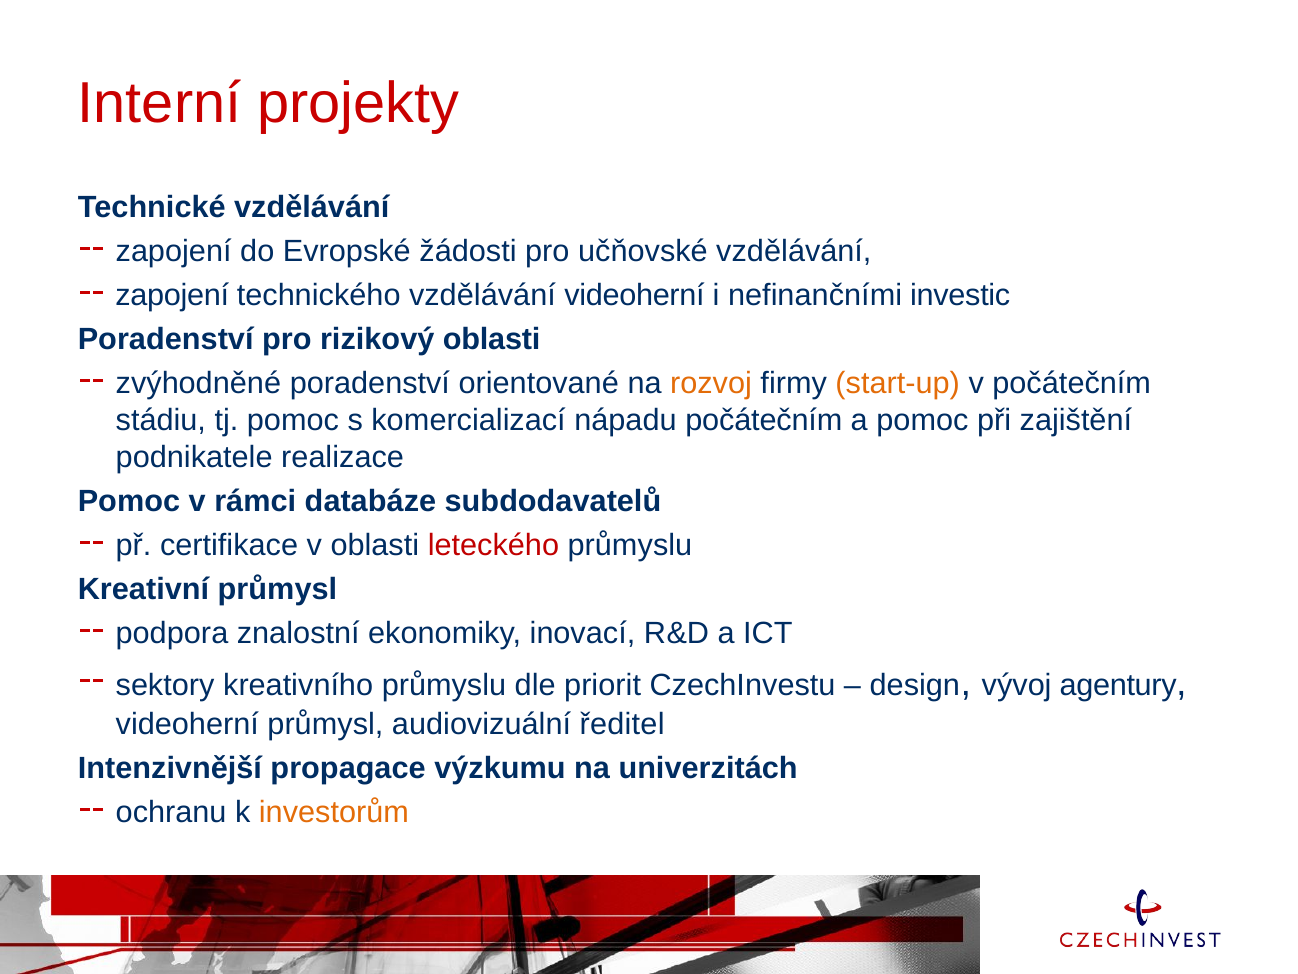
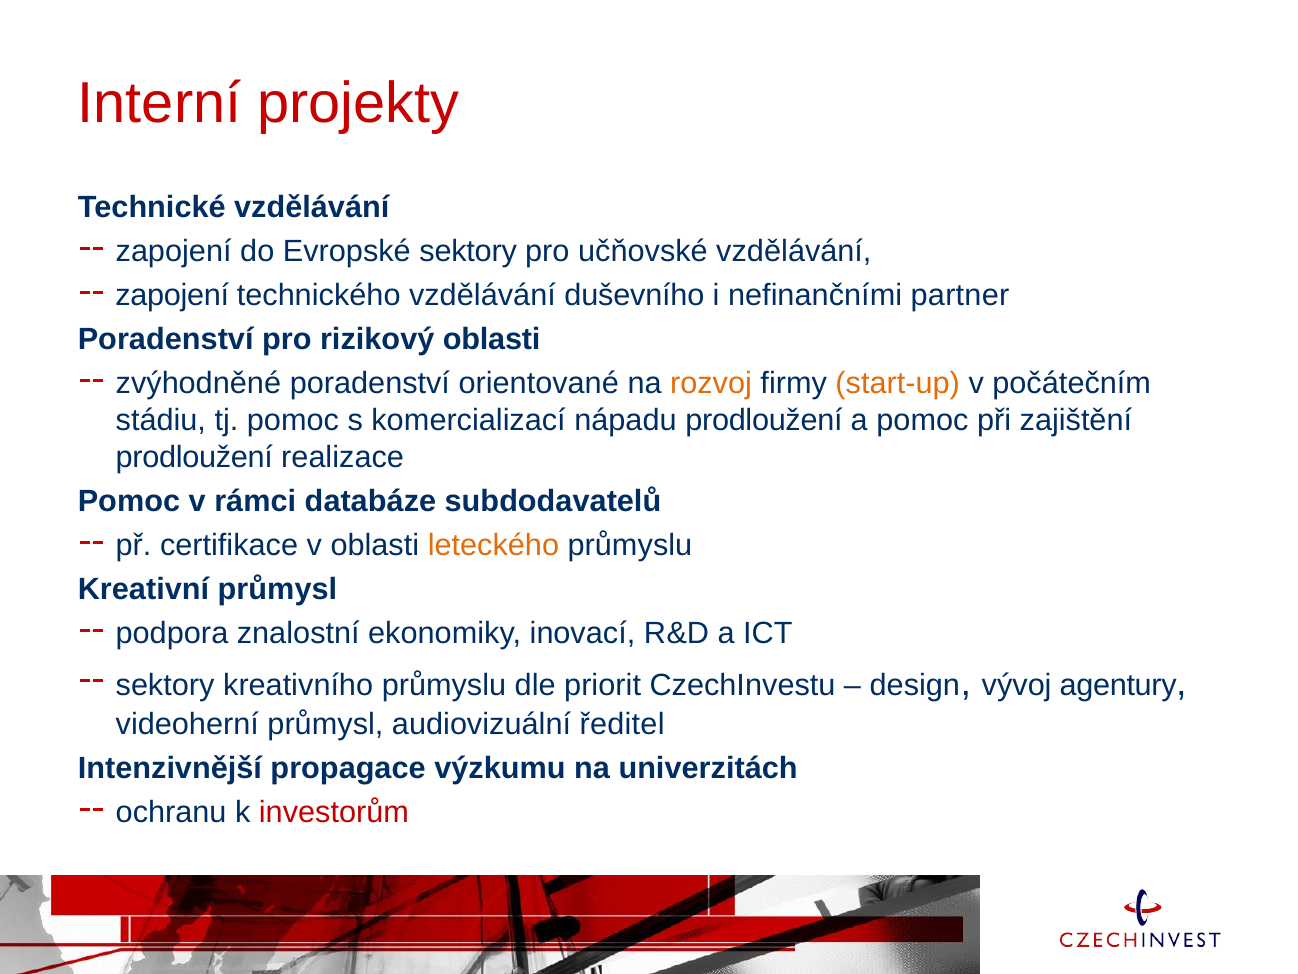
Evropské žádosti: žádosti -> sektory
vzdělávání videoherní: videoherní -> duševního
investic: investic -> partner
nápadu počátečním: počátečním -> prodloužení
podnikatele at (194, 457): podnikatele -> prodloužení
leteckého colour: red -> orange
investorům colour: orange -> red
